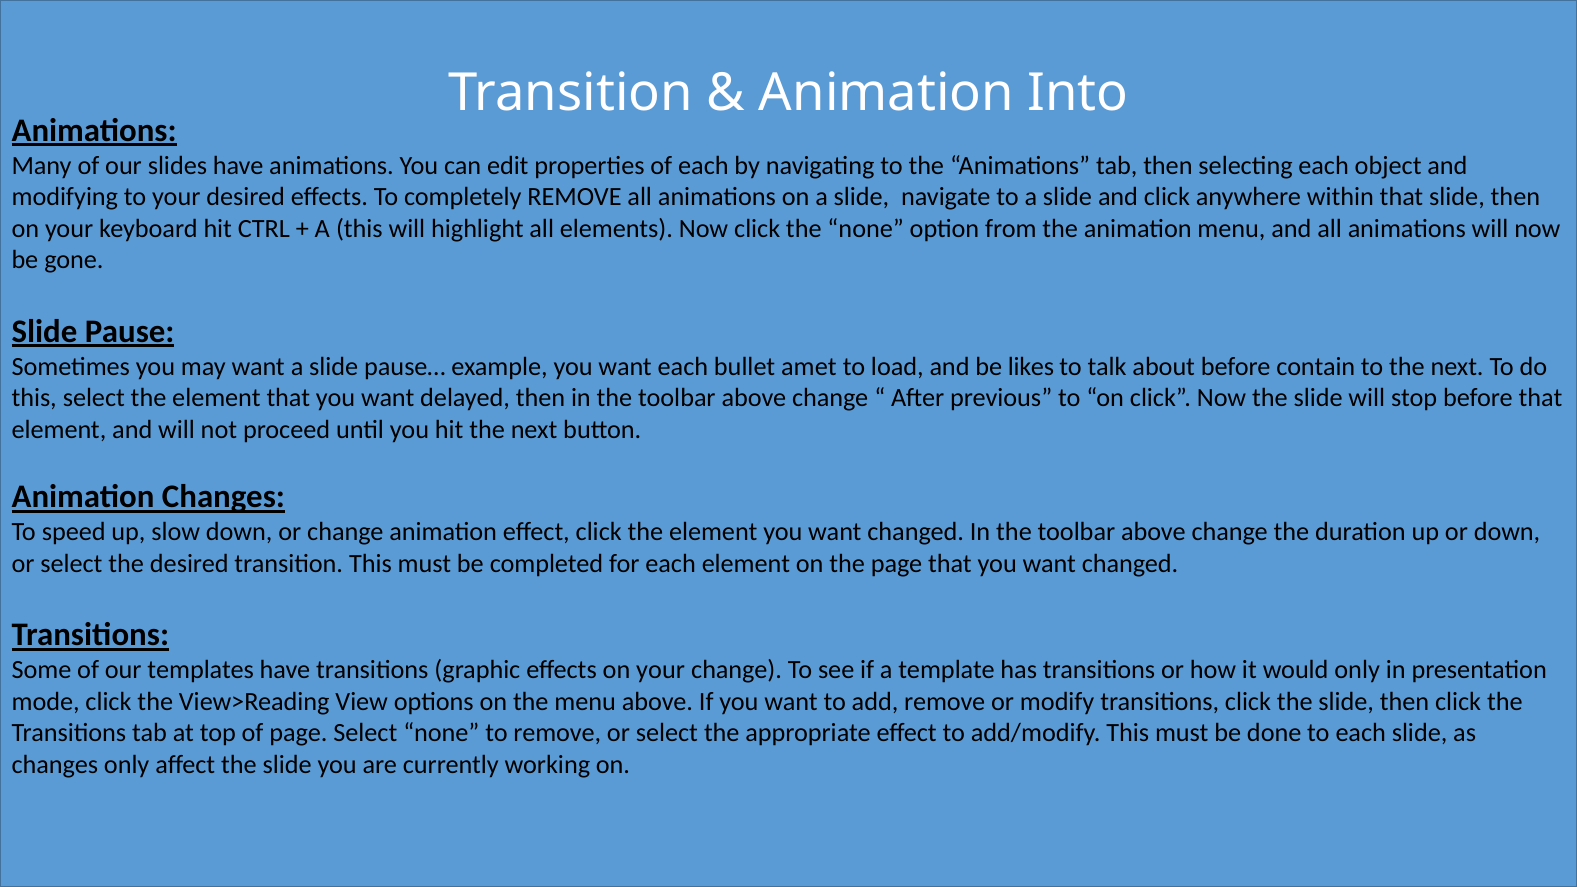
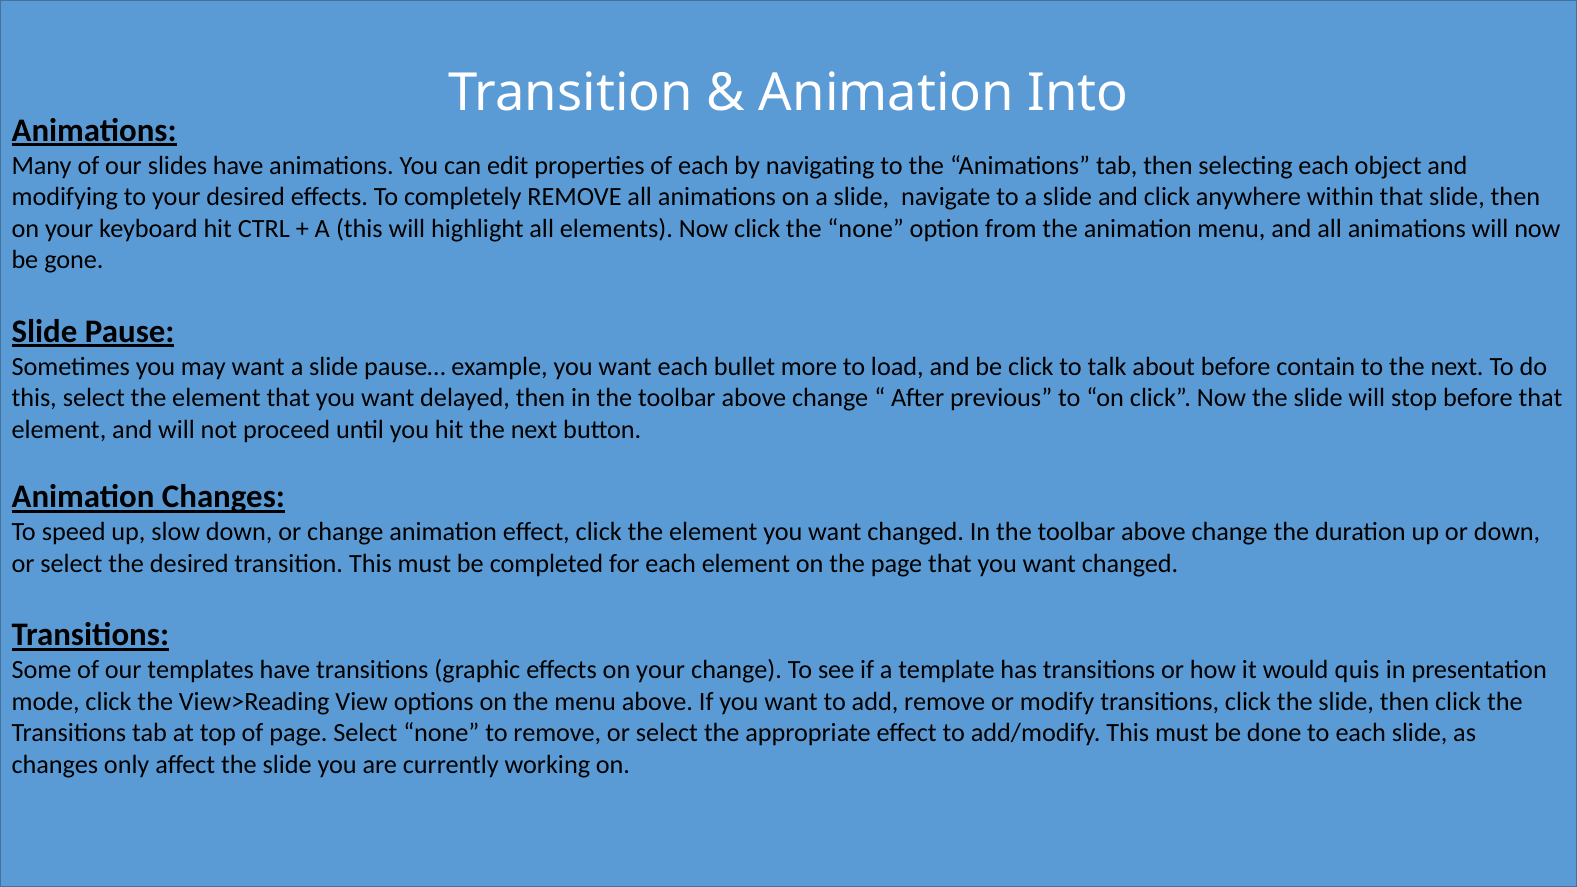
amet: amet -> more
be likes: likes -> click
would only: only -> quis
